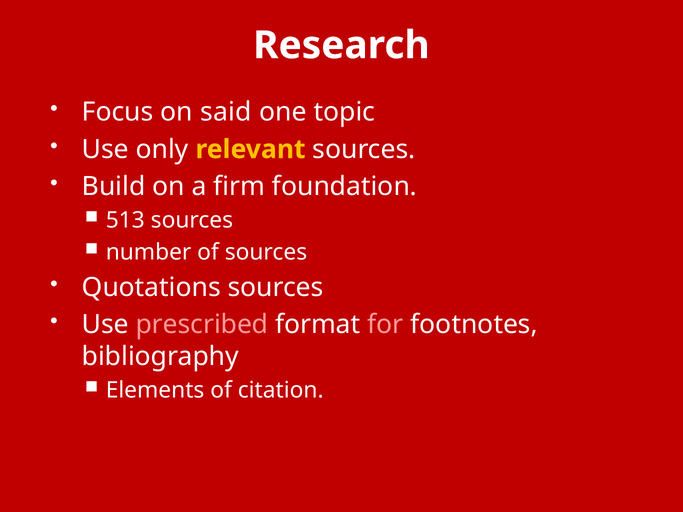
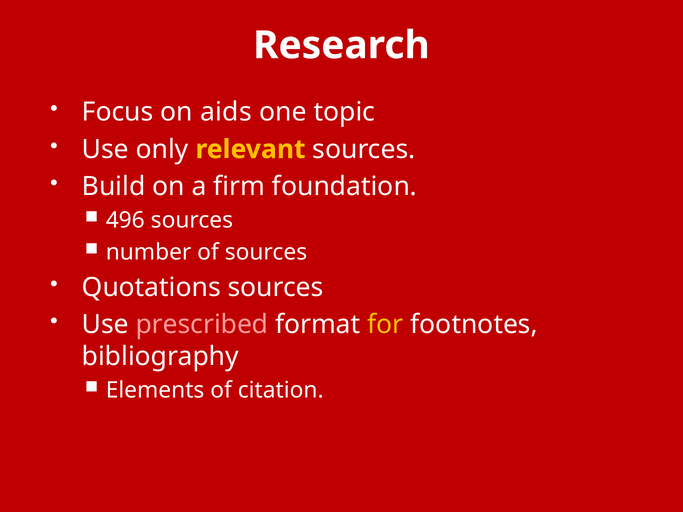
said: said -> aids
513: 513 -> 496
for colour: pink -> yellow
